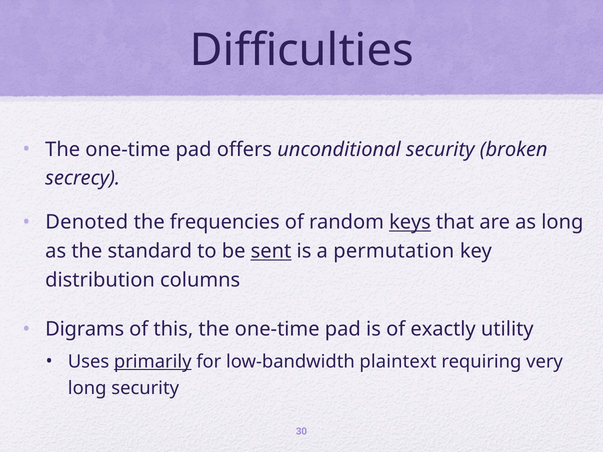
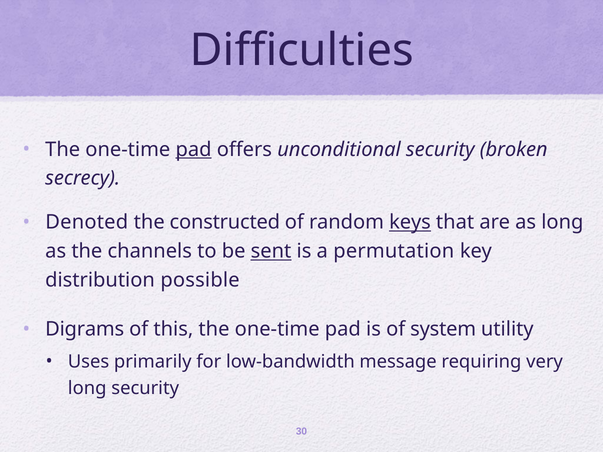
pad at (194, 150) underline: none -> present
frequencies: frequencies -> constructed
standard: standard -> channels
columns: columns -> possible
exactly: exactly -> system
primarily underline: present -> none
plaintext: plaintext -> message
